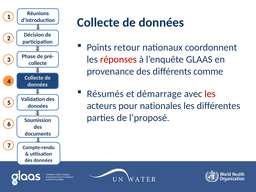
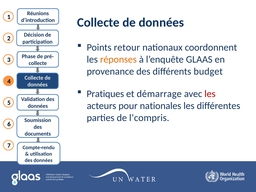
réponses colour: red -> orange
comme: comme -> budget
Résumés: Résumés -> Pratiques
l’proposé: l’proposé -> l’compris
